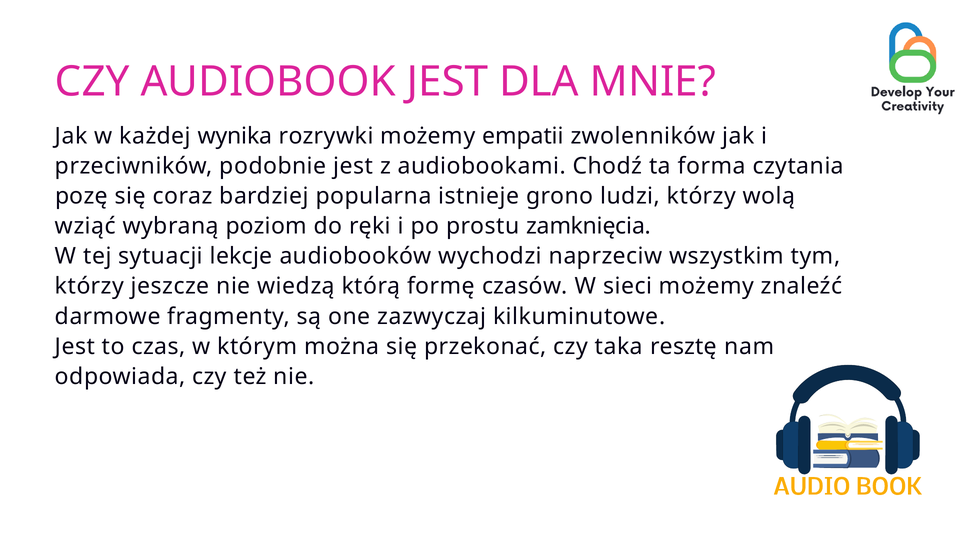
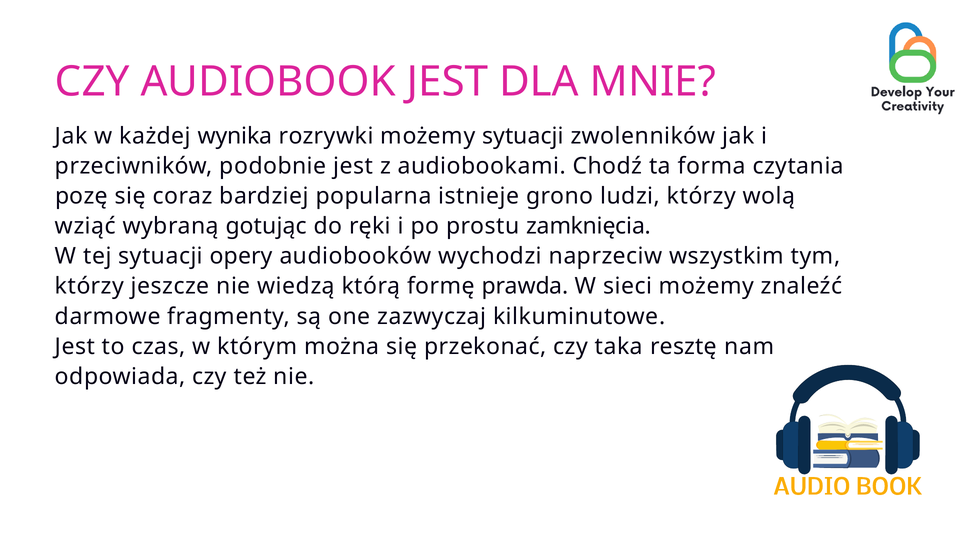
możemy empatii: empatii -> sytuacji
poziom: poziom -> gotując
lekcje: lekcje -> opery
czasów: czasów -> prawda
